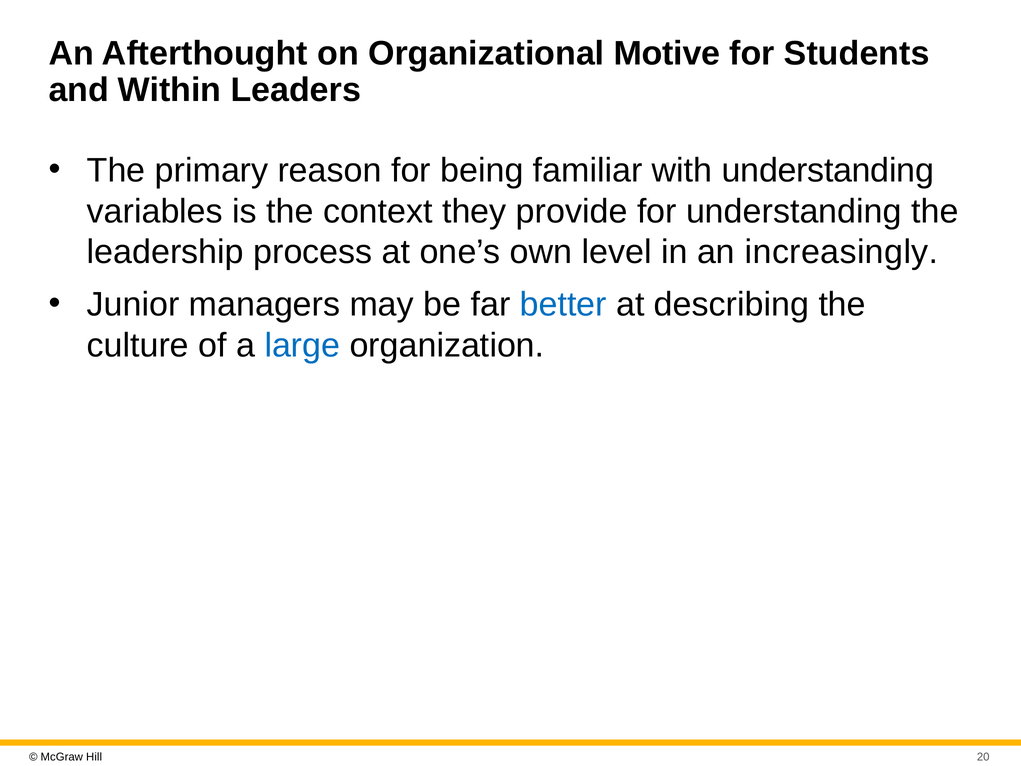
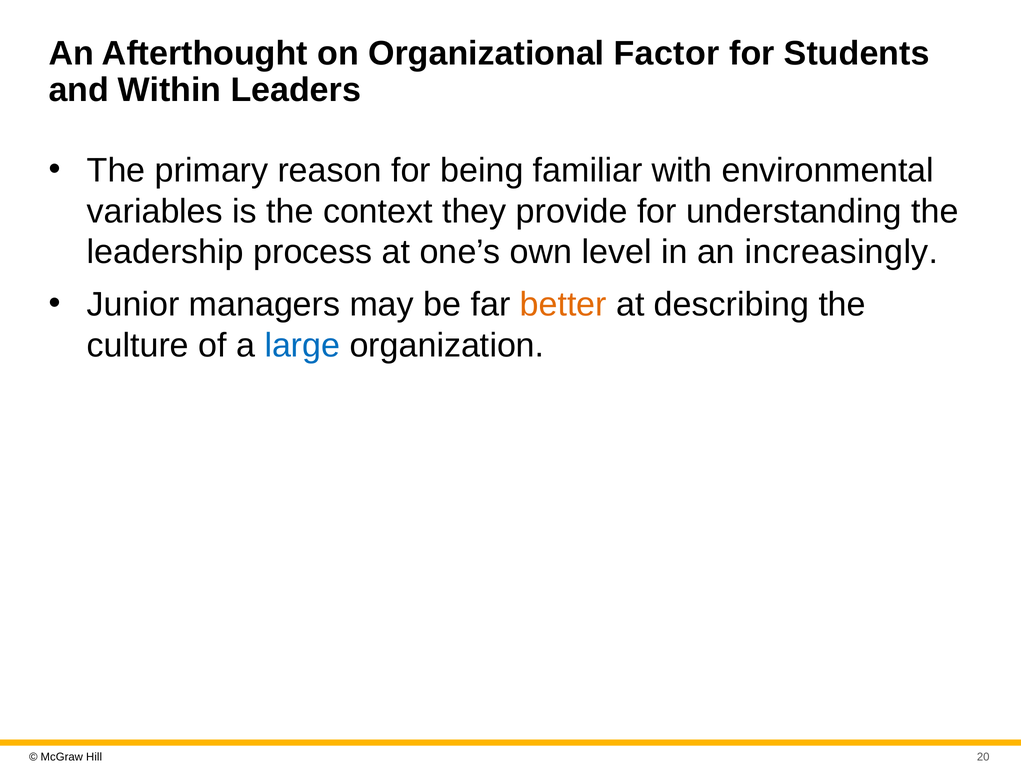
Motive: Motive -> Factor
with understanding: understanding -> environmental
better colour: blue -> orange
